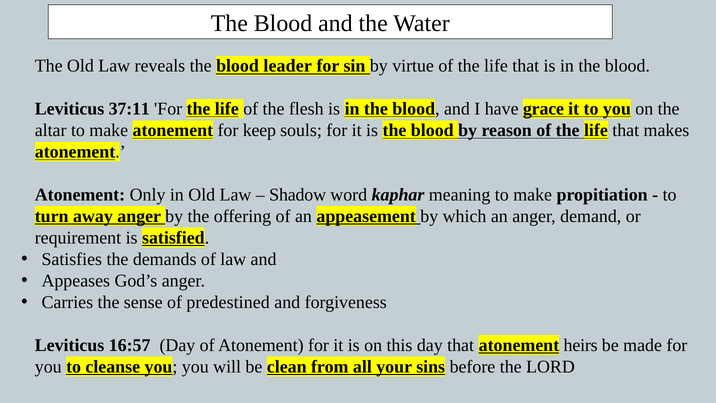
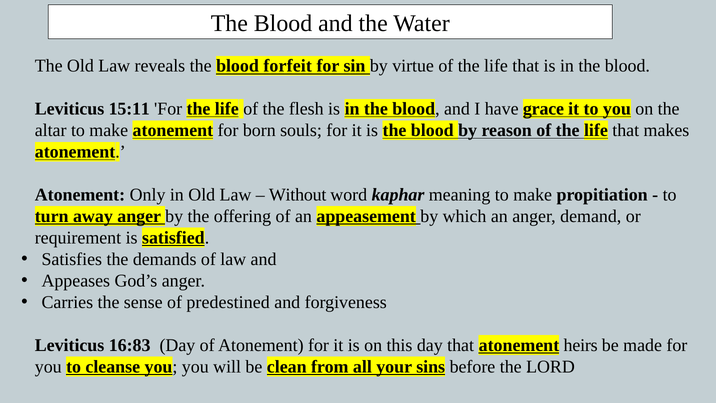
leader: leader -> forfeit
37:11: 37:11 -> 15:11
keep: keep -> born
Shadow: Shadow -> Without
16:57: 16:57 -> 16:83
